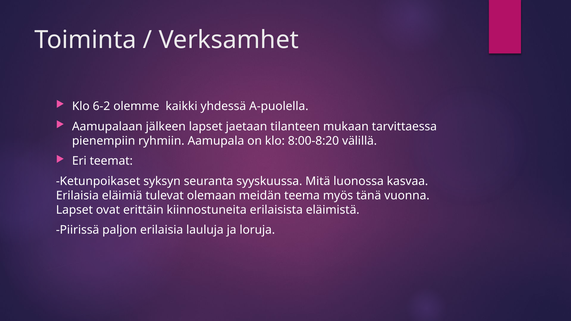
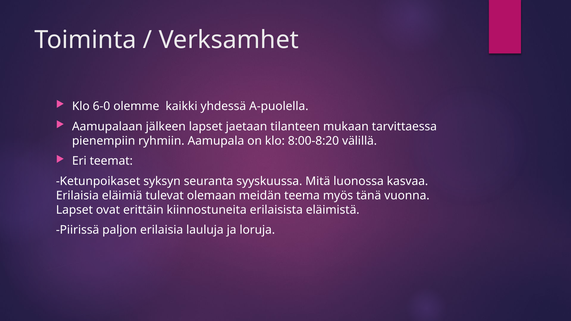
6-2: 6-2 -> 6-0
